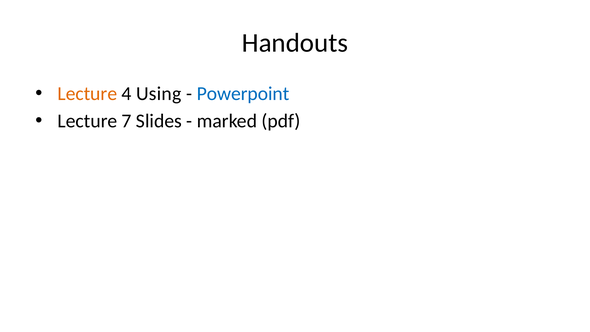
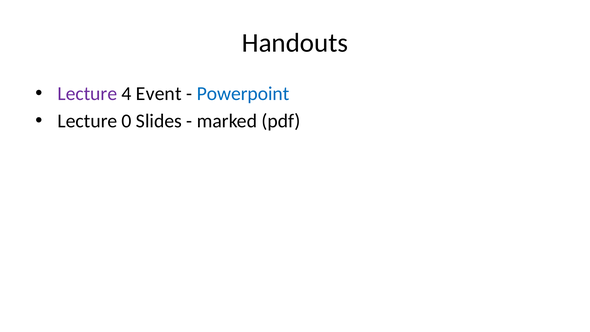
Lecture at (87, 94) colour: orange -> purple
Using: Using -> Event
7: 7 -> 0
